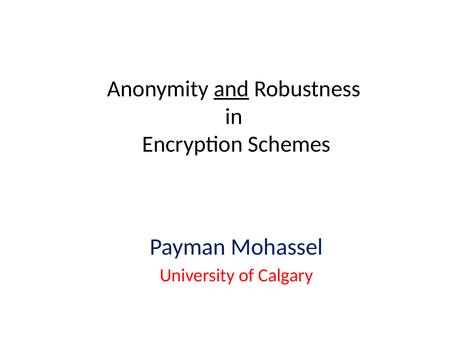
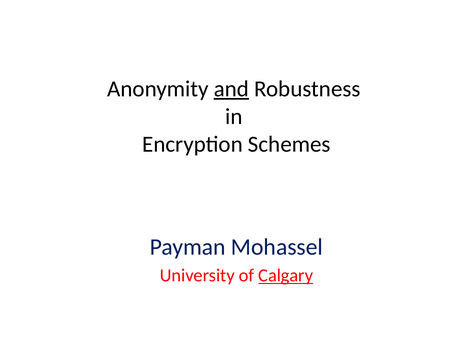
Calgary underline: none -> present
